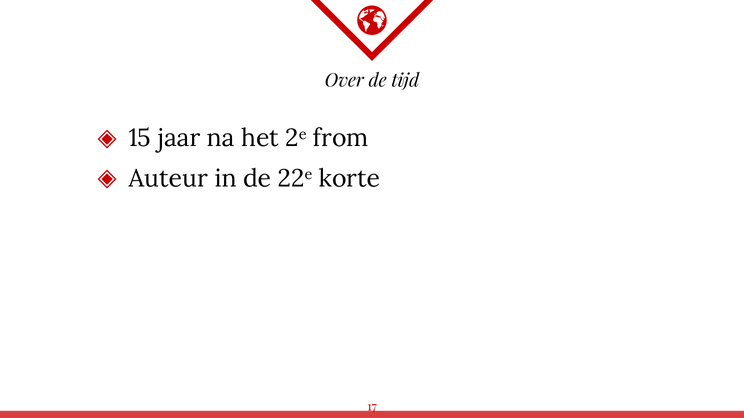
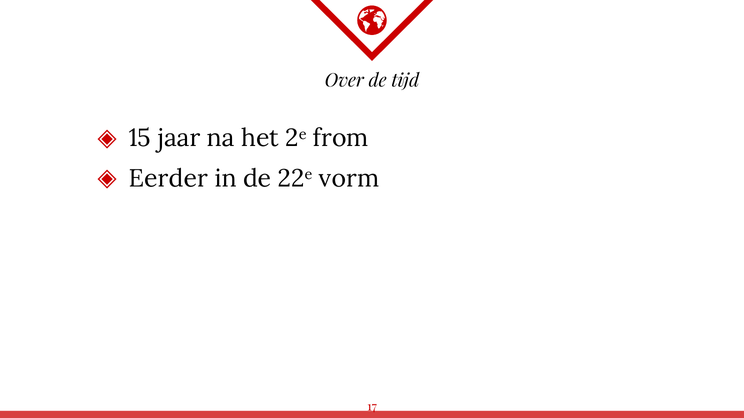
Auteur: Auteur -> Eerder
korte: korte -> vorm
